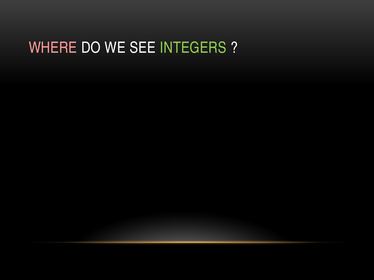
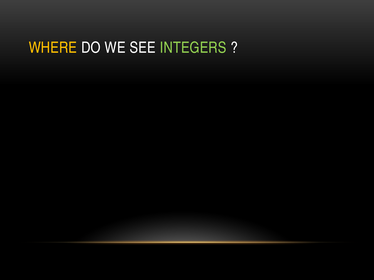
WHERE colour: pink -> yellow
